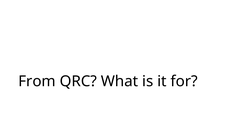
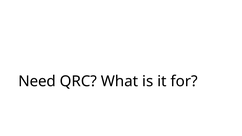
From: From -> Need
